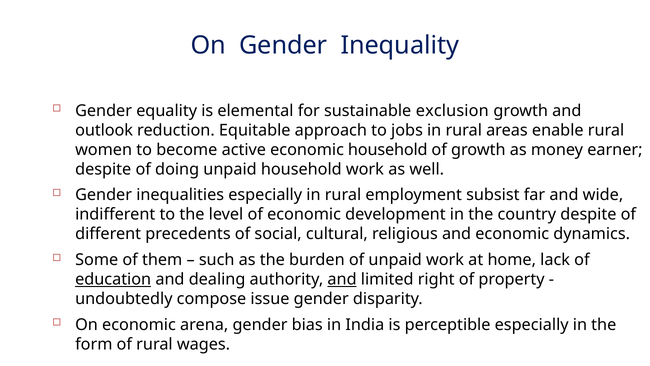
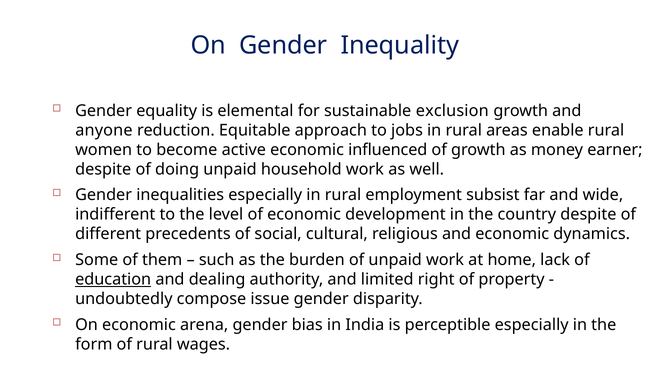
outlook: outlook -> anyone
economic household: household -> influenced
and at (342, 279) underline: present -> none
